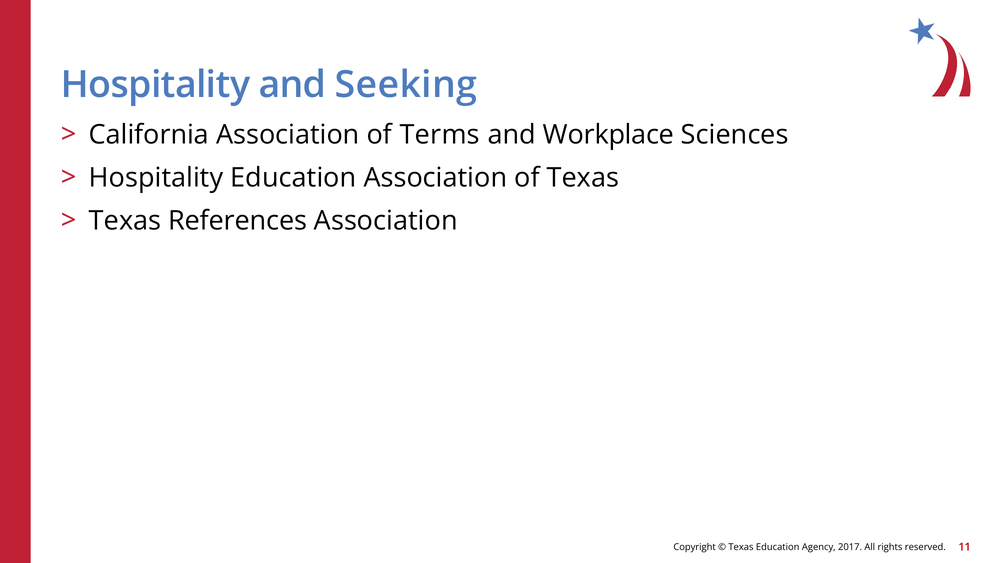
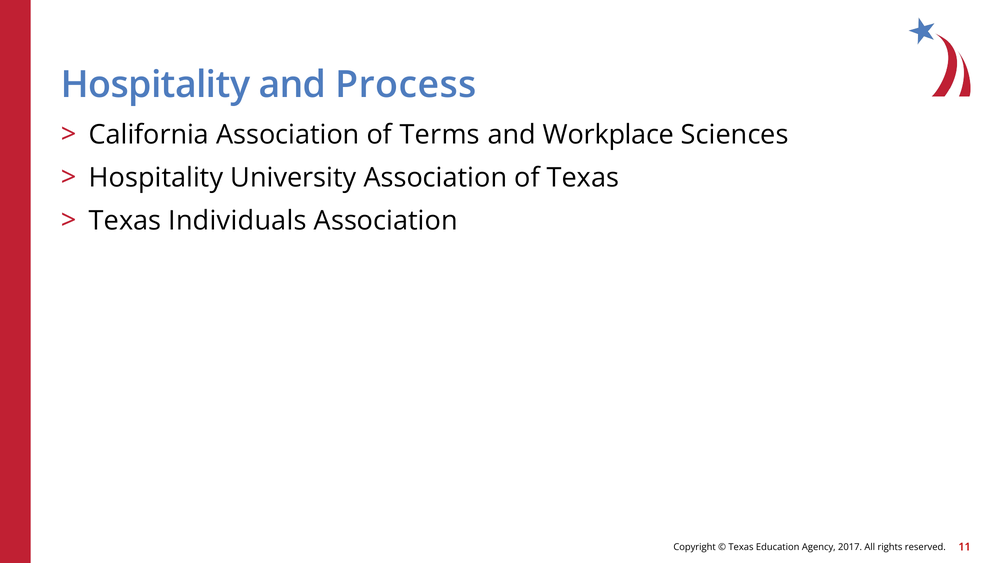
Seeking: Seeking -> Process
Hospitality Education: Education -> University
References: References -> Individuals
